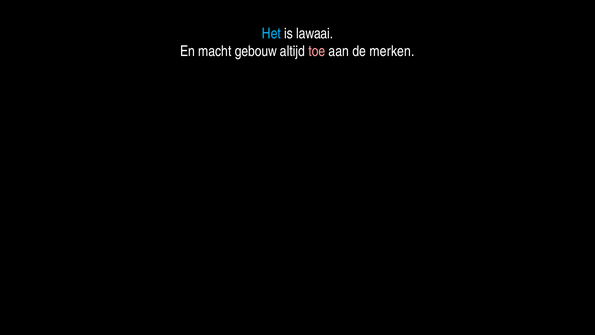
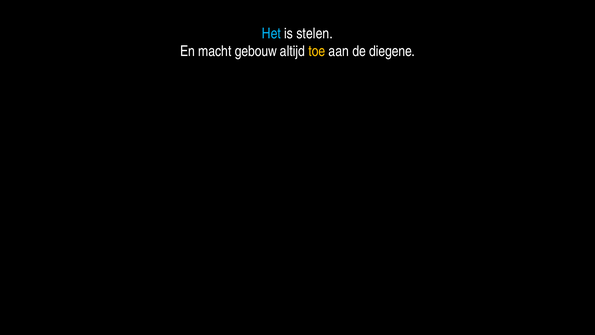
lawaai: lawaai -> stelen
toe colour: pink -> yellow
merken: merken -> diegene
